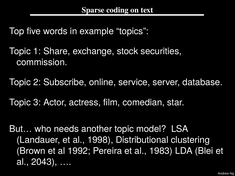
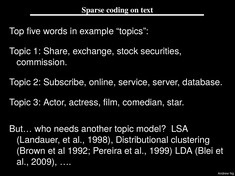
1983: 1983 -> 1999
2043: 2043 -> 2009
